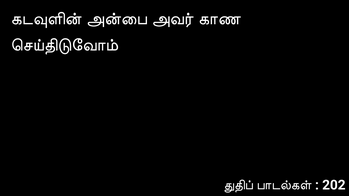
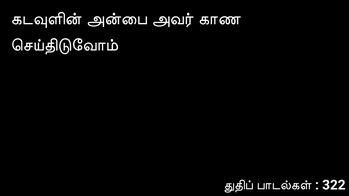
202: 202 -> 322
